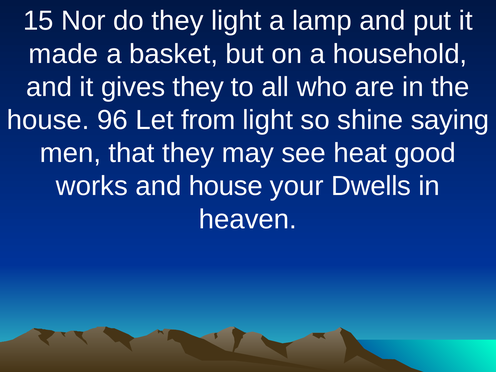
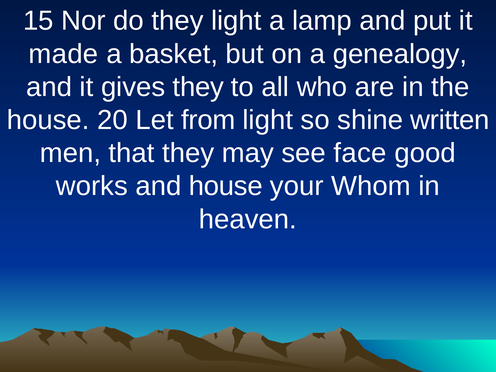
household: household -> genealogy
96: 96 -> 20
saying: saying -> written
heat: heat -> face
Dwells: Dwells -> Whom
